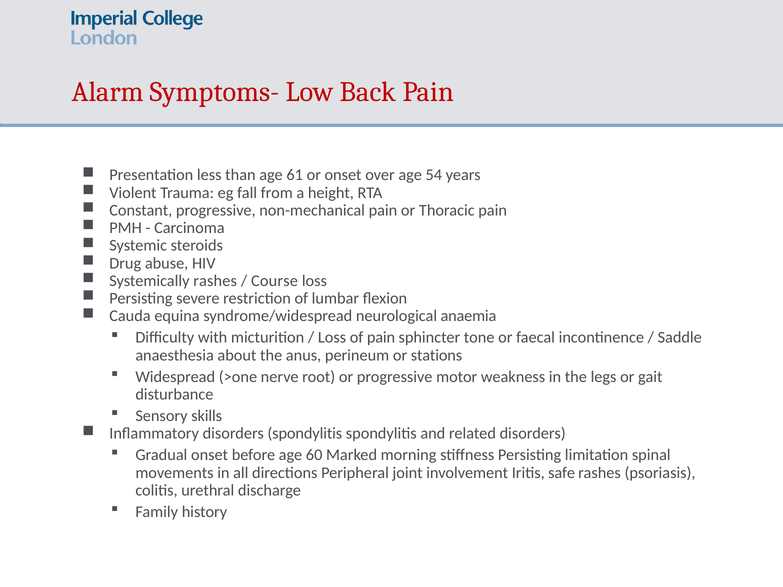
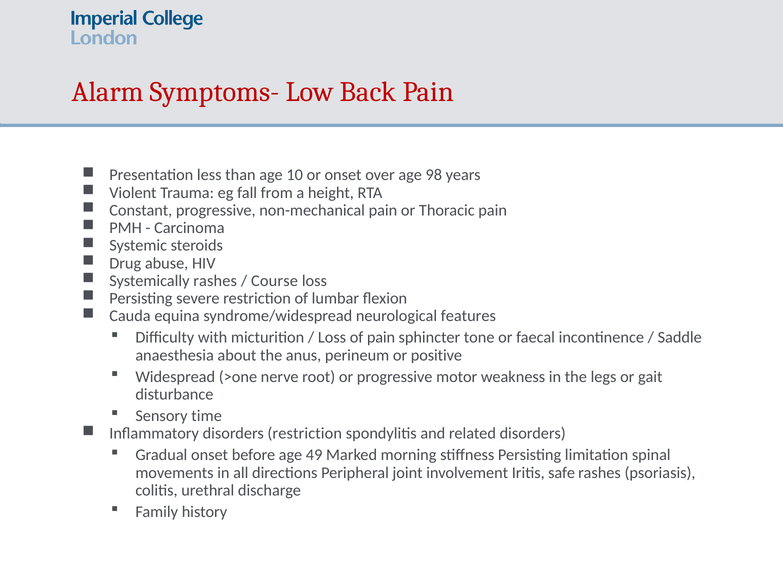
61: 61 -> 10
54: 54 -> 98
anaemia: anaemia -> features
stations: stations -> positive
skills: skills -> time
disorders spondylitis: spondylitis -> restriction
60: 60 -> 49
